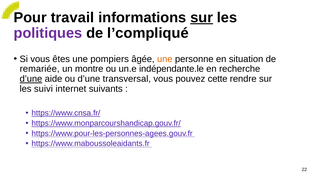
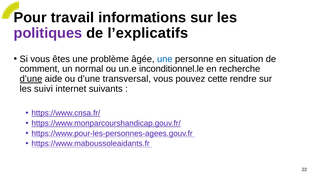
sur at (202, 18) underline: present -> none
l’compliqué: l’compliqué -> l’explicatifs
pompiers: pompiers -> problème
une at (165, 59) colour: orange -> blue
remariée: remariée -> comment
montre: montre -> normal
indépendante.le: indépendante.le -> inconditionnel.le
